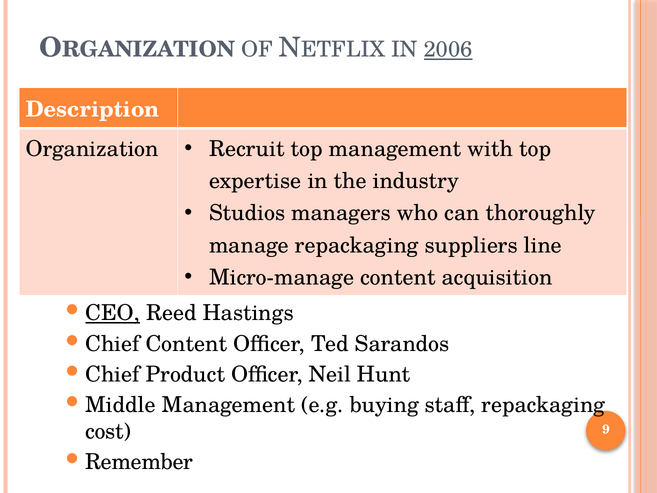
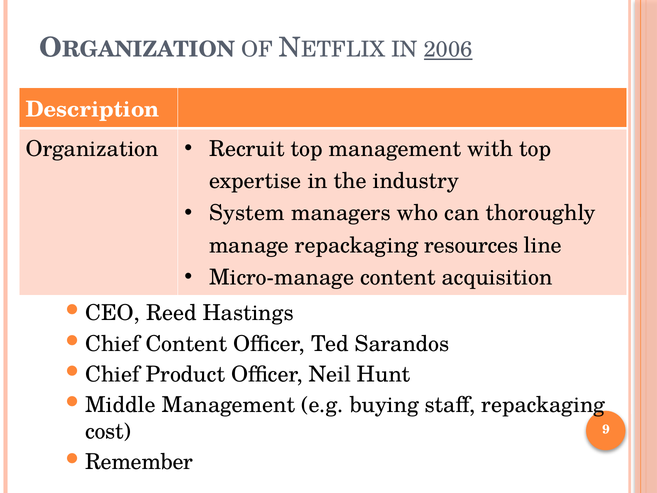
Studios: Studios -> System
suppliers: suppliers -> resources
CEO underline: present -> none
